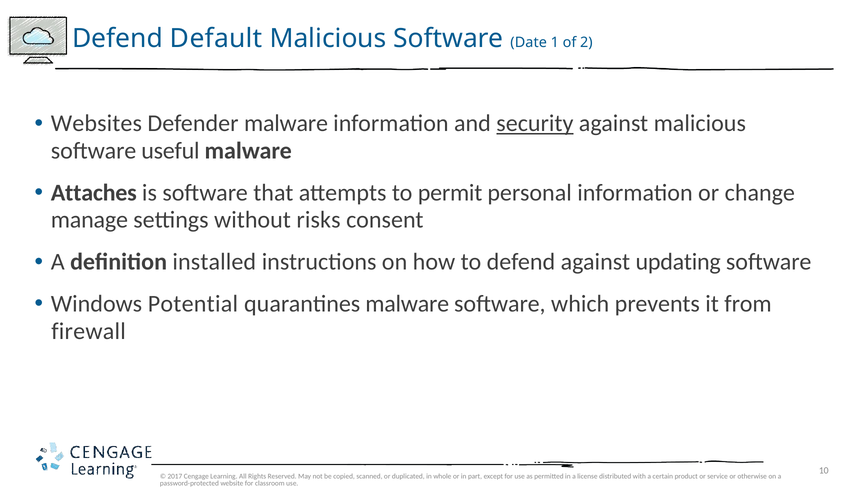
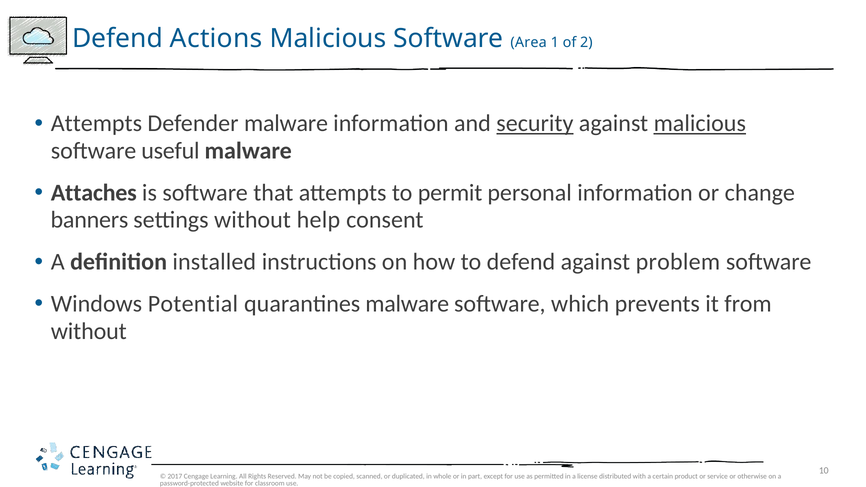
Default: Default -> Actions
Date: Date -> Area
Websites at (96, 123): Websites -> Attempts
malicious at (700, 123) underline: none -> present
manage: manage -> banners
risks: risks -> help
updating: updating -> problem
firewall at (89, 331): firewall -> without
